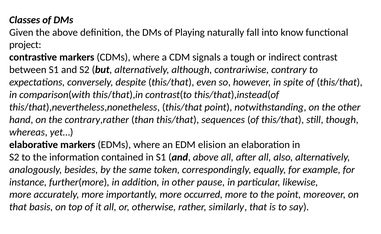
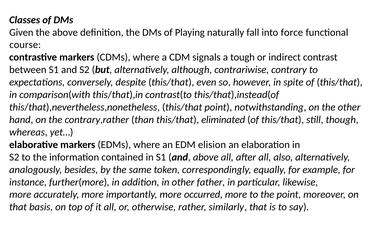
know: know -> force
project: project -> course
sequences: sequences -> eliminated
pause: pause -> father
